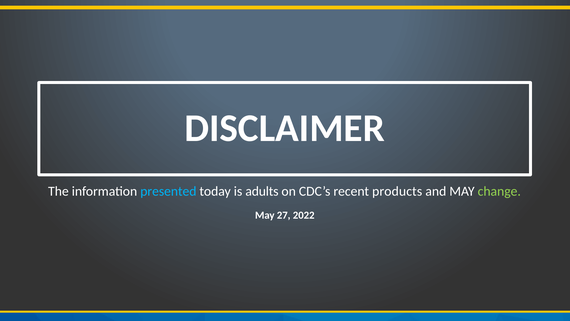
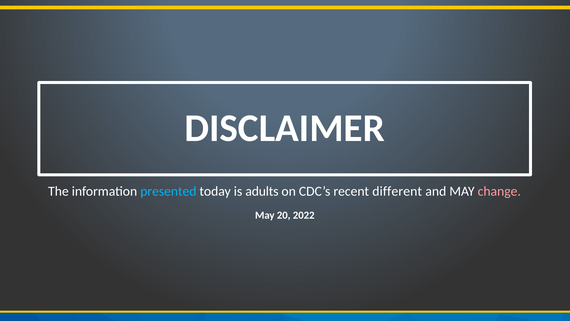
products: products -> different
change colour: light green -> pink
27: 27 -> 20
